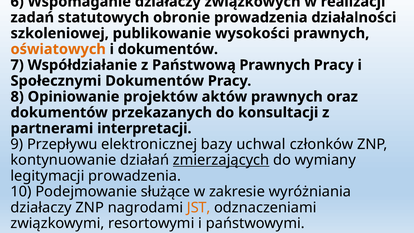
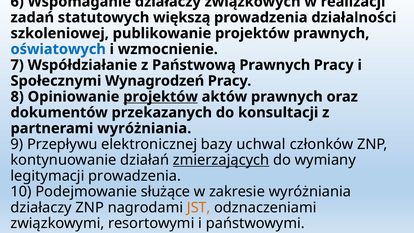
obronie: obronie -> większą
publikowanie wysokości: wysokości -> projektów
oświatowych colour: orange -> blue
i dokumentów: dokumentów -> wzmocnienie
Społecznymi Dokumentów: Dokumentów -> Wynagrodzeń
projektów at (161, 97) underline: none -> present
partnerami interpretacji: interpretacji -> wyróżniania
